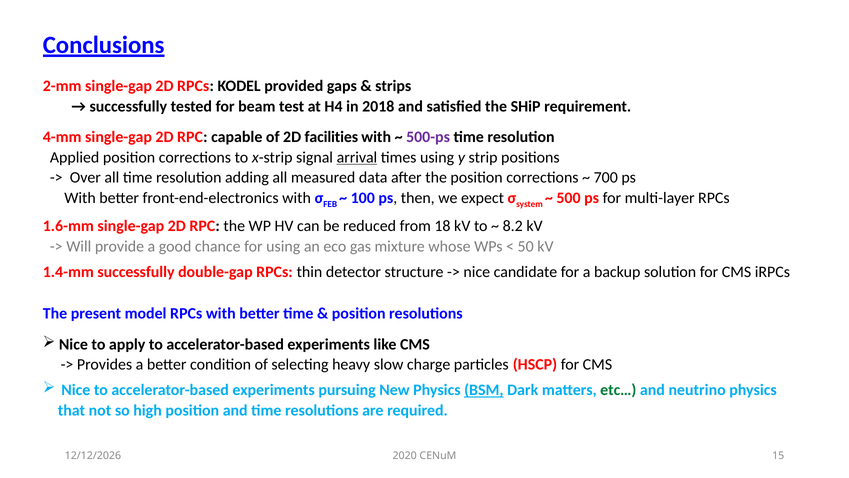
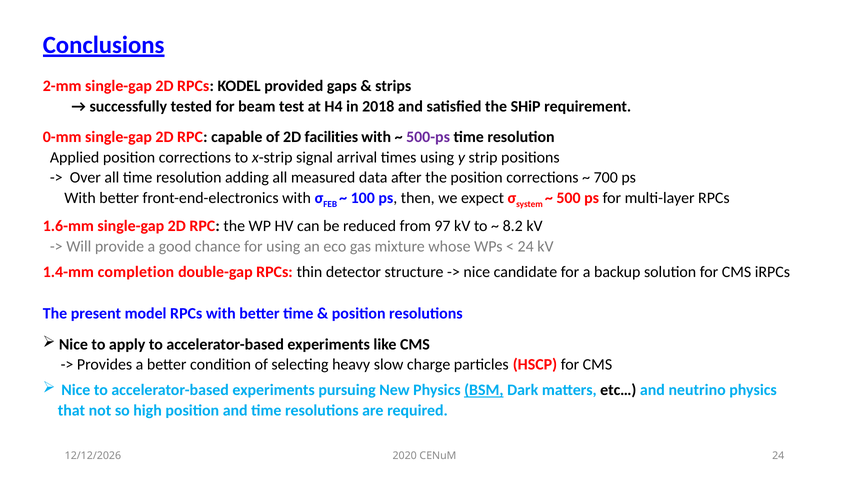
4-mm: 4-mm -> 0-mm
arrival underline: present -> none
18: 18 -> 97
50 at (526, 246): 50 -> 24
1.4-mm successfully: successfully -> completion
etc… colour: green -> black
CENuM 15: 15 -> 24
